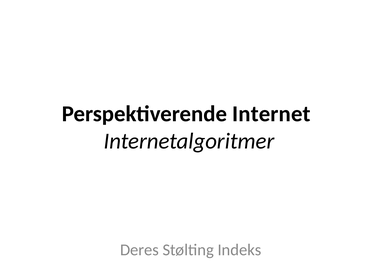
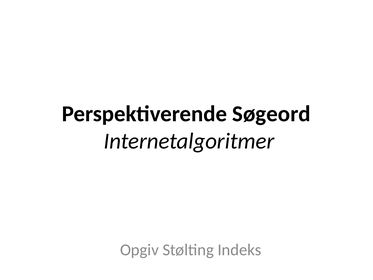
Internet: Internet -> Søgeord
Deres: Deres -> Opgiv
